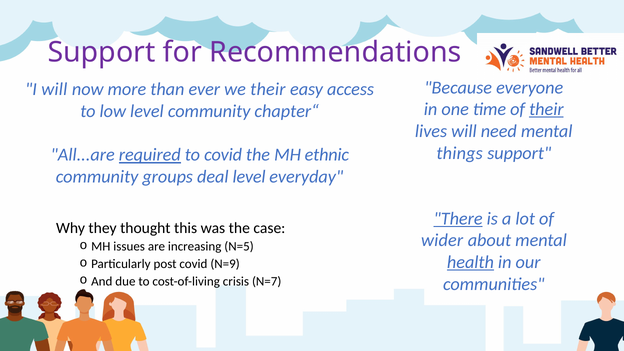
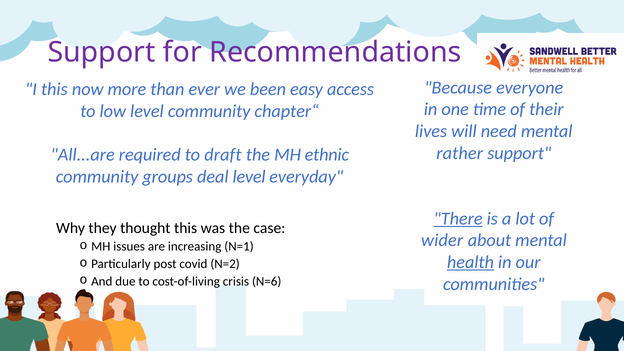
I will: will -> this
we their: their -> been
their at (546, 109) underline: present -> none
things: things -> rather
required underline: present -> none
to covid: covid -> draft
N=5: N=5 -> N=1
N=9: N=9 -> N=2
N=7: N=7 -> N=6
